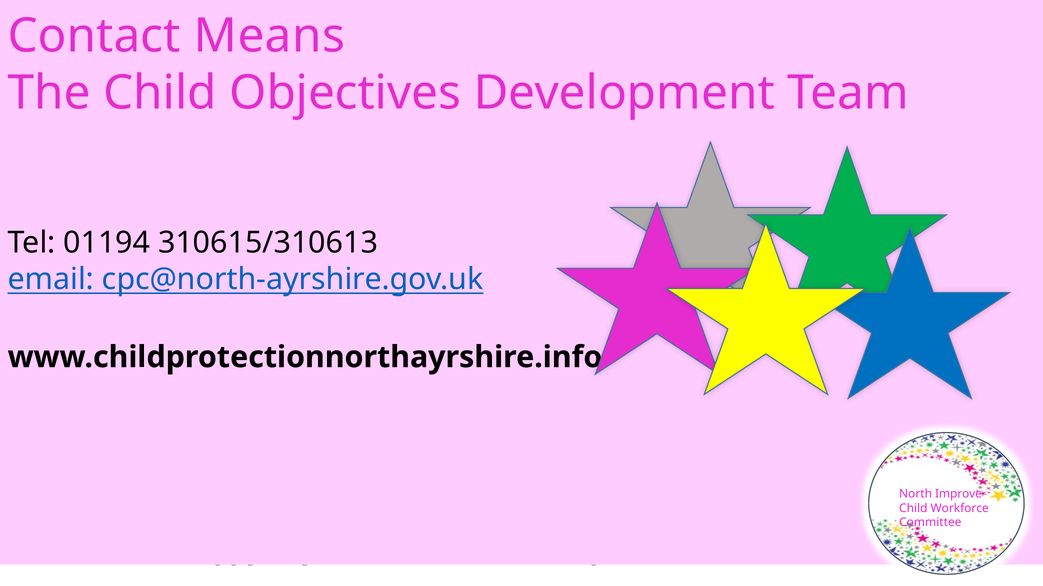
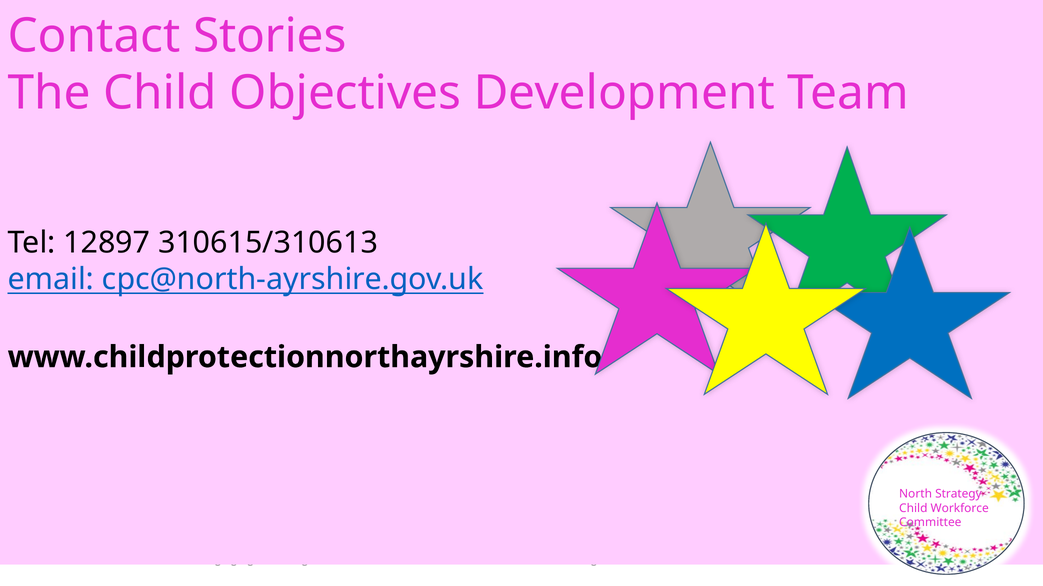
Means: Means -> Stories
01194: 01194 -> 12897
Improve: Improve -> Strategy
